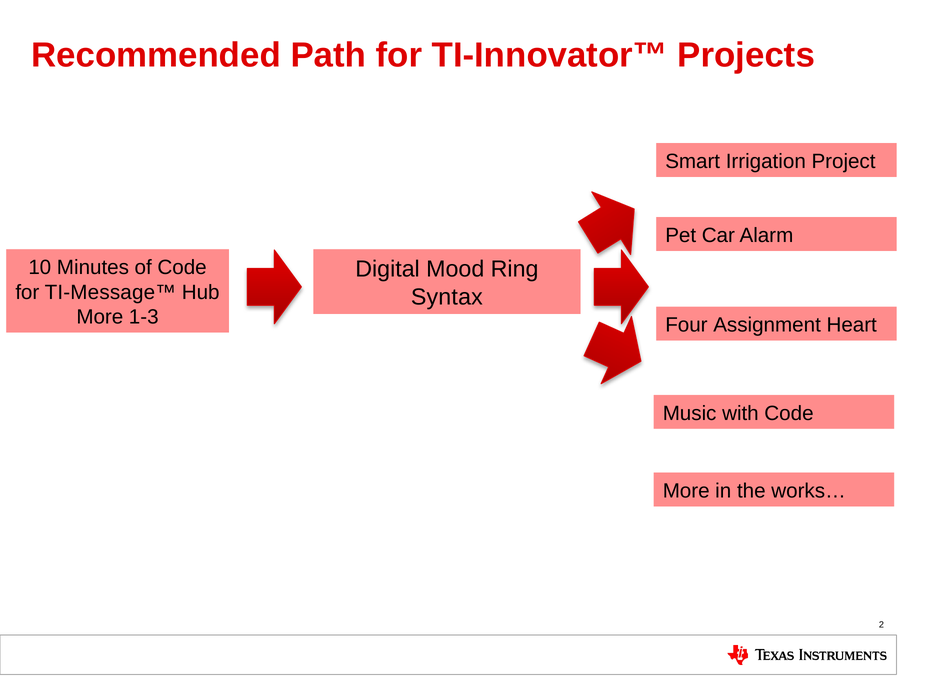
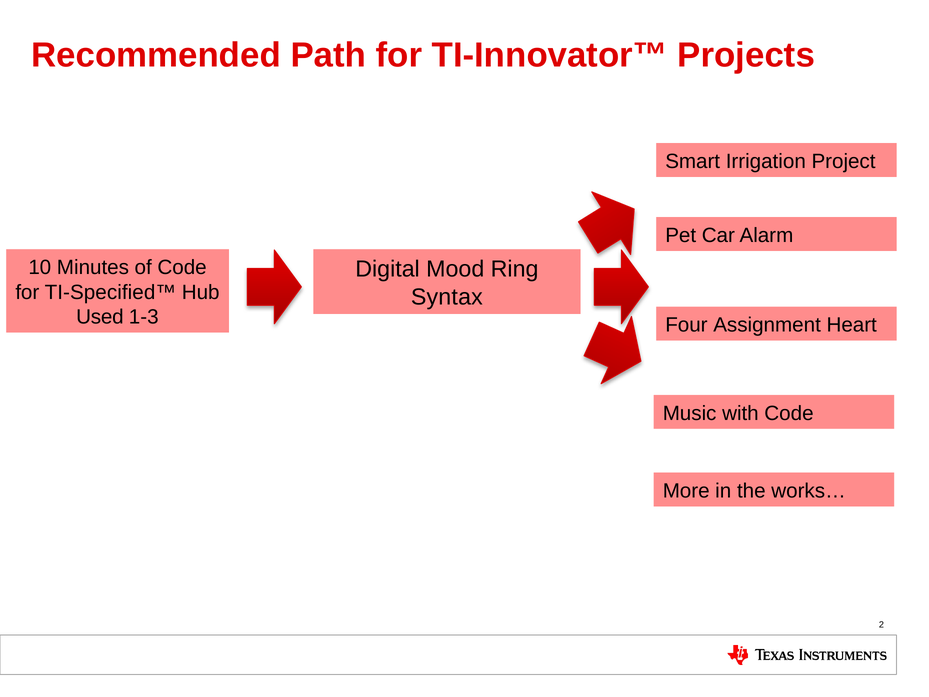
TI-Message™: TI-Message™ -> TI-Specified™
More at (100, 317): More -> Used
